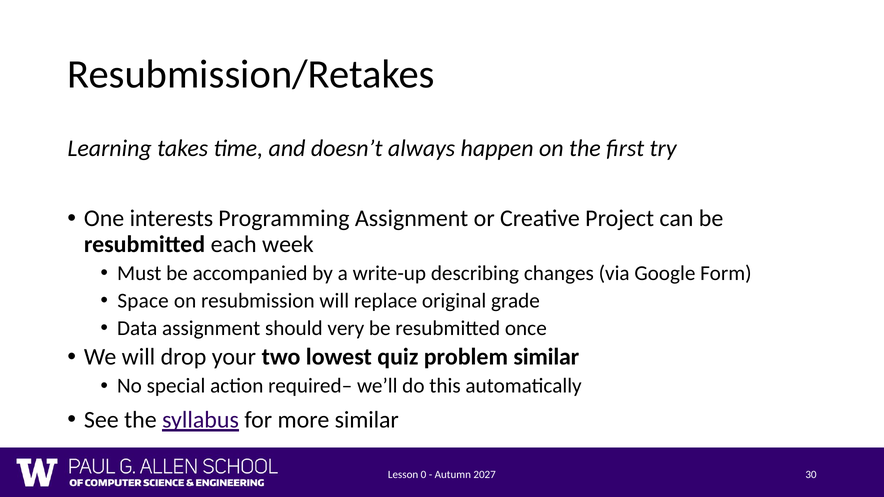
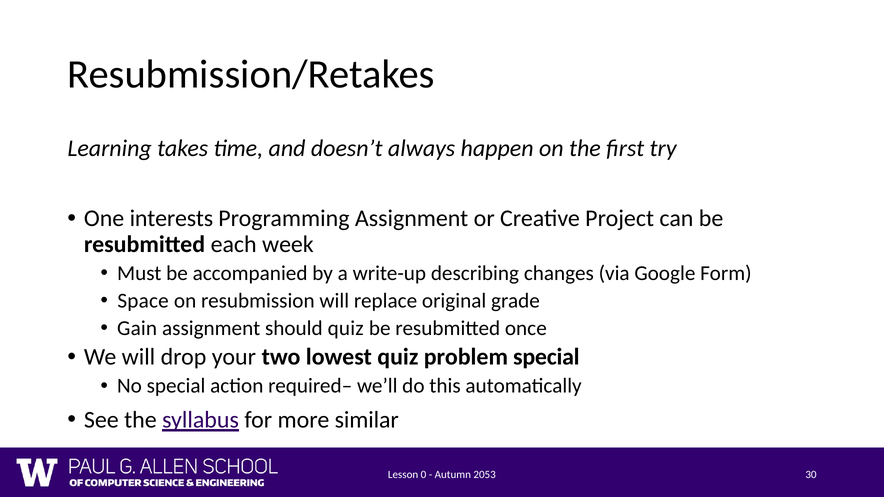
Data: Data -> Gain
should very: very -> quiz
problem similar: similar -> special
2027: 2027 -> 2053
